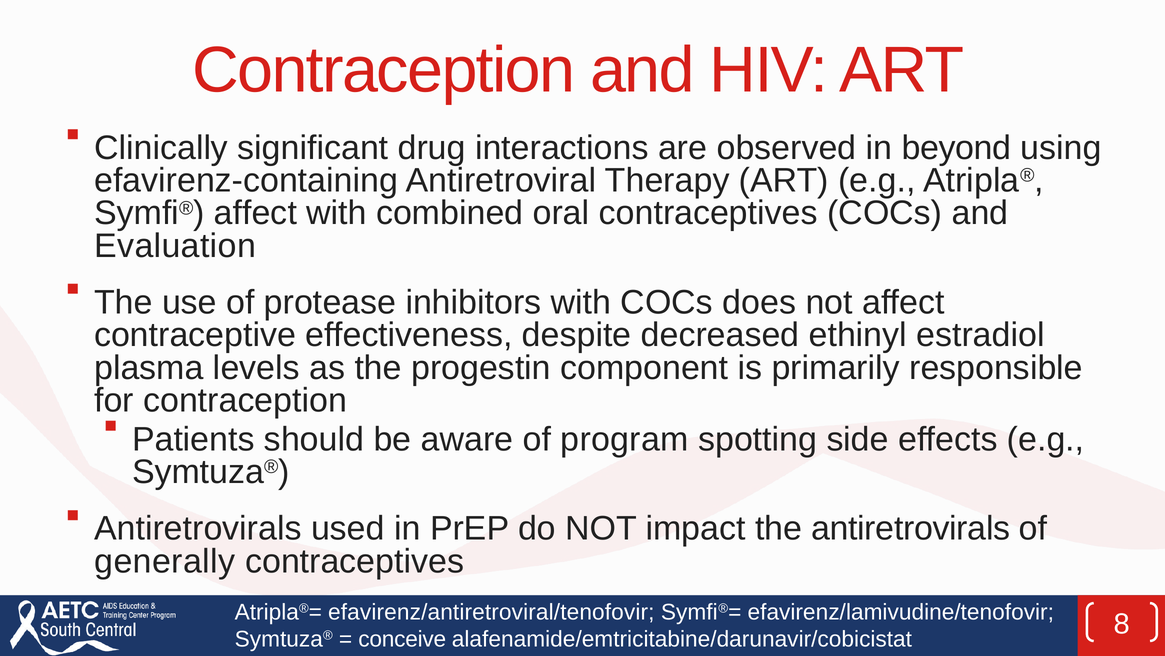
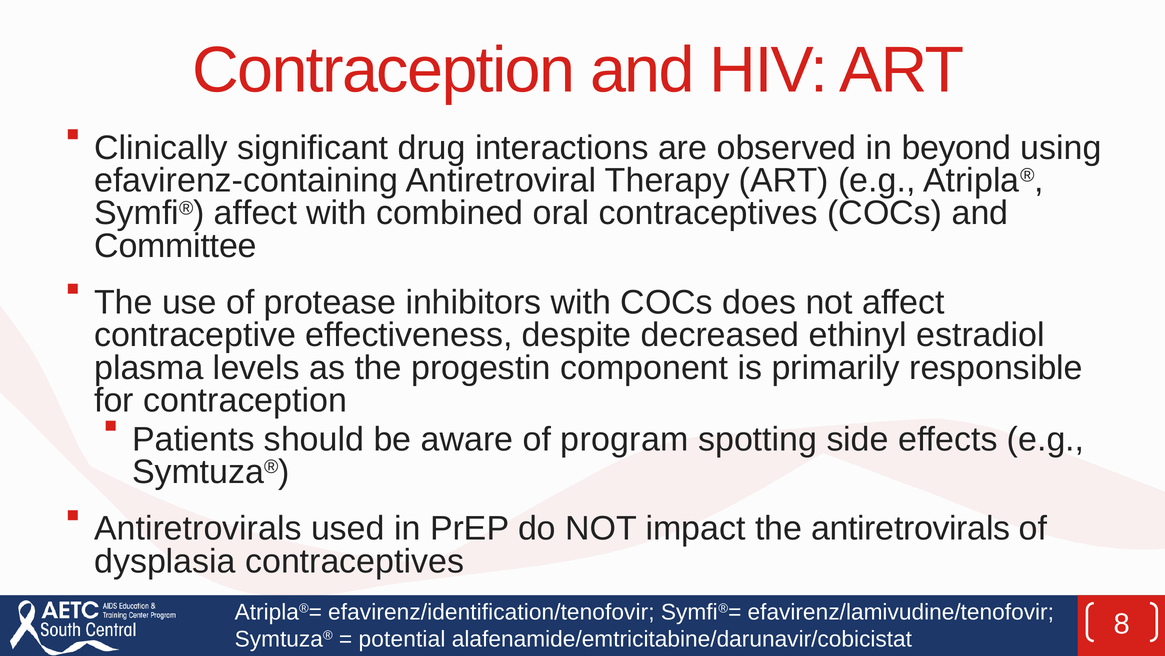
Evaluation: Evaluation -> Committee
generally: generally -> dysplasia
efavirenz/antiretroviral/tenofovir: efavirenz/antiretroviral/tenofovir -> efavirenz/identification/tenofovir
conceive: conceive -> potential
